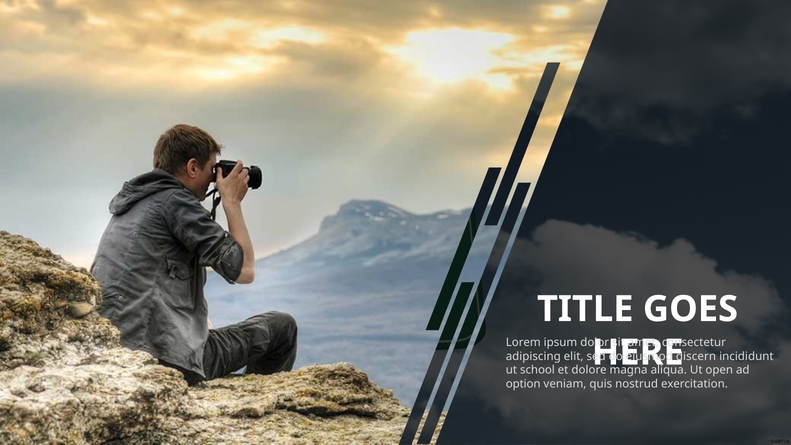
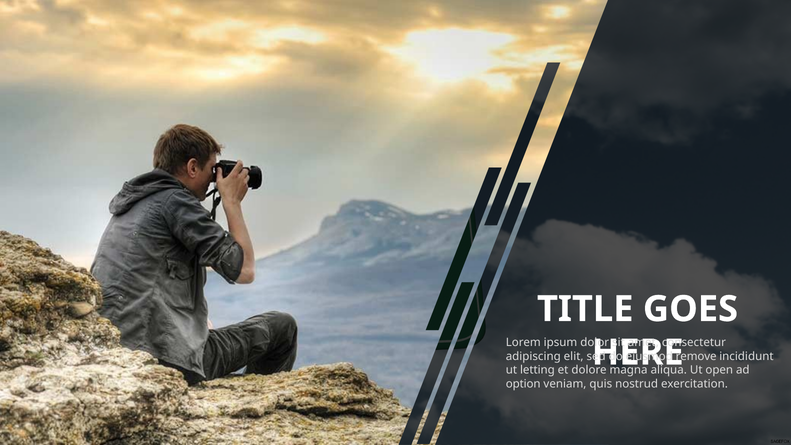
discern: discern -> remove
school: school -> letting
